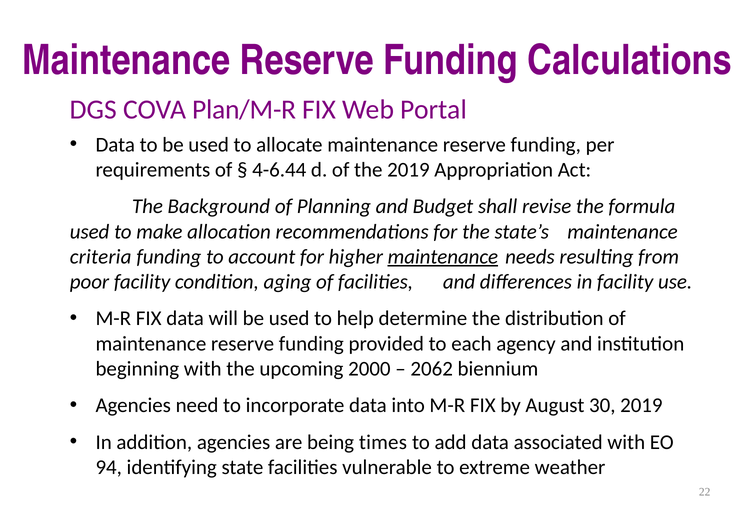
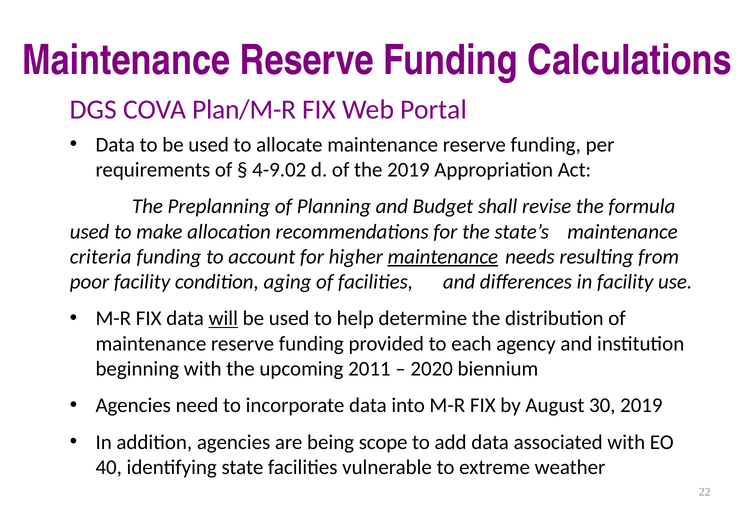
4-6.44: 4-6.44 -> 4-9.02
Background: Background -> Preplanning
will underline: none -> present
2000: 2000 -> 2011
2062: 2062 -> 2020
times: times -> scope
94: 94 -> 40
